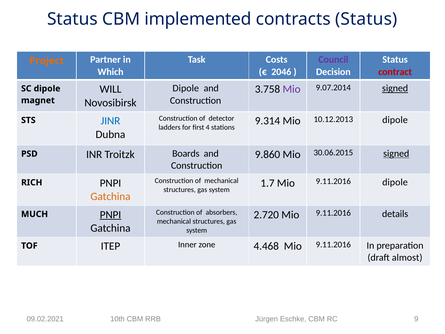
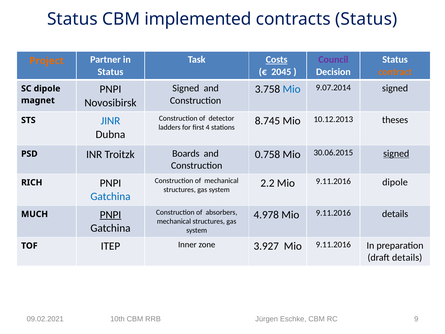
Costs underline: none -> present
Which at (111, 72): Which -> Status
2046: 2046 -> 2045
contract colour: red -> orange
Dipole at (186, 88): Dipole -> Signed
WILL at (111, 89): WILL -> PNPI
Mio at (292, 89) colour: purple -> blue
signed at (395, 88) underline: present -> none
9.314: 9.314 -> 8.745
10.12.2013 dipole: dipole -> theses
9.860: 9.860 -> 0.758
1.7: 1.7 -> 2.2
Gatchina at (111, 196) colour: orange -> blue
2.720: 2.720 -> 4.978
4.468: 4.468 -> 3.927
draft almost: almost -> details
